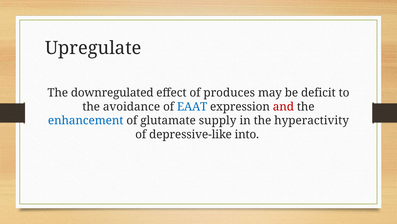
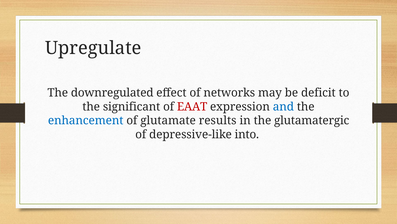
produces: produces -> networks
avoidance: avoidance -> significant
EAAT colour: blue -> red
and colour: red -> blue
supply: supply -> results
hyperactivity: hyperactivity -> glutamatergic
